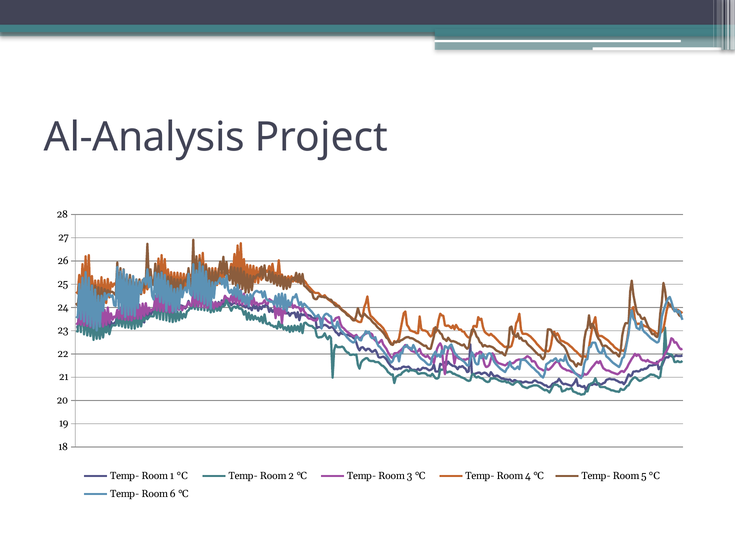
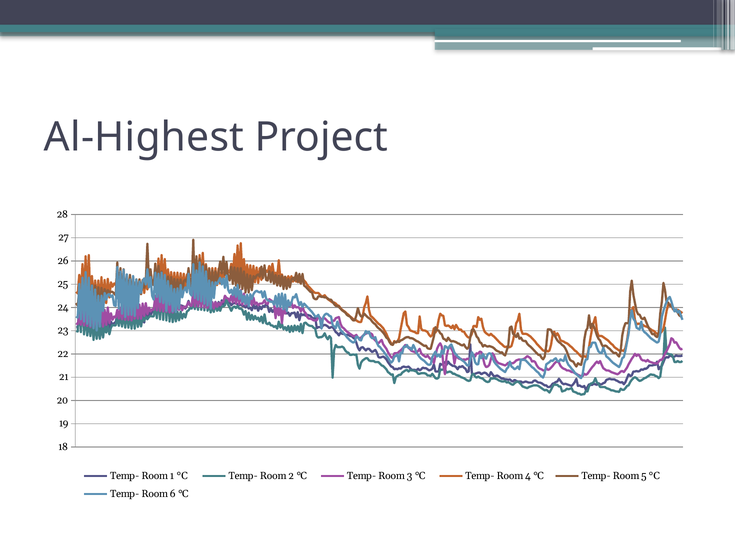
Al-Analysis: Al-Analysis -> Al-Highest
